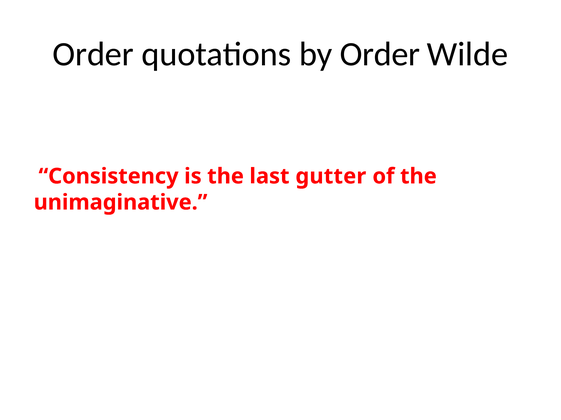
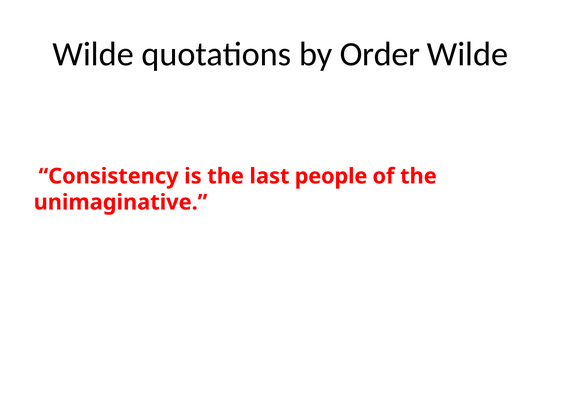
Order at (93, 54): Order -> Wilde
gutter: gutter -> people
